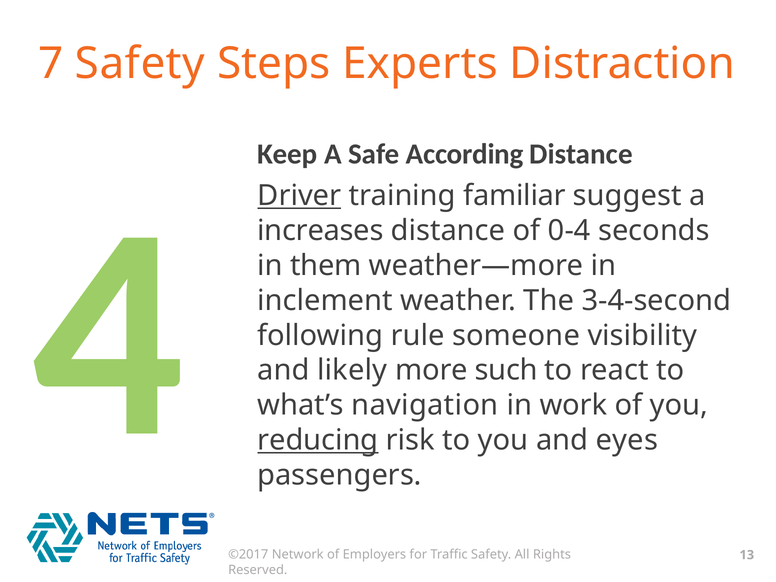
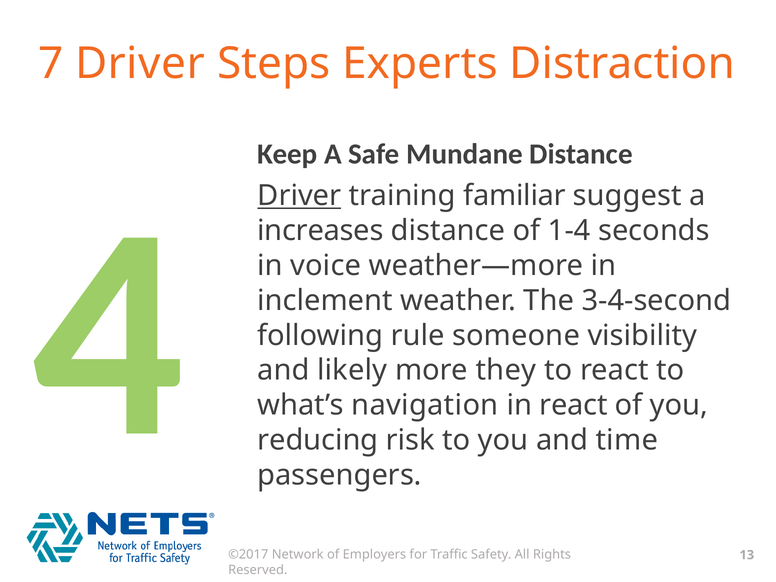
7 Safety: Safety -> Driver
According: According -> Mundane
0-4: 0-4 -> 1-4
them: them -> voice
such: such -> they
in work: work -> react
reducing underline: present -> none
eyes: eyes -> time
